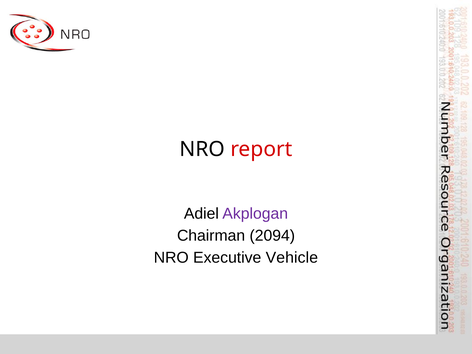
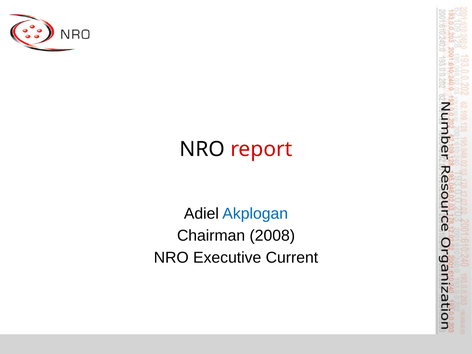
Akplogan colour: purple -> blue
2094: 2094 -> 2008
Vehicle: Vehicle -> Current
